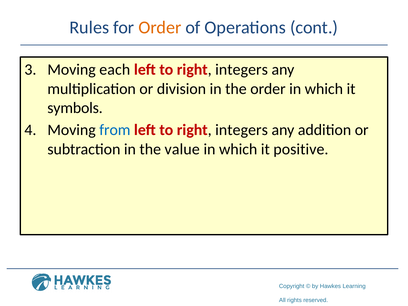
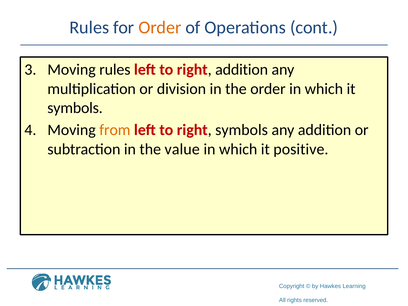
Moving each: each -> rules
integers at (242, 70): integers -> addition
from colour: blue -> orange
integers at (242, 130): integers -> symbols
